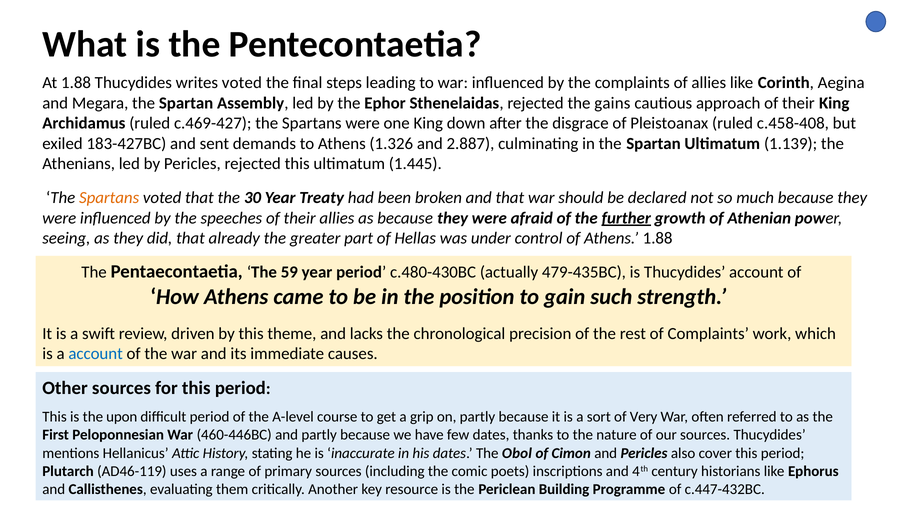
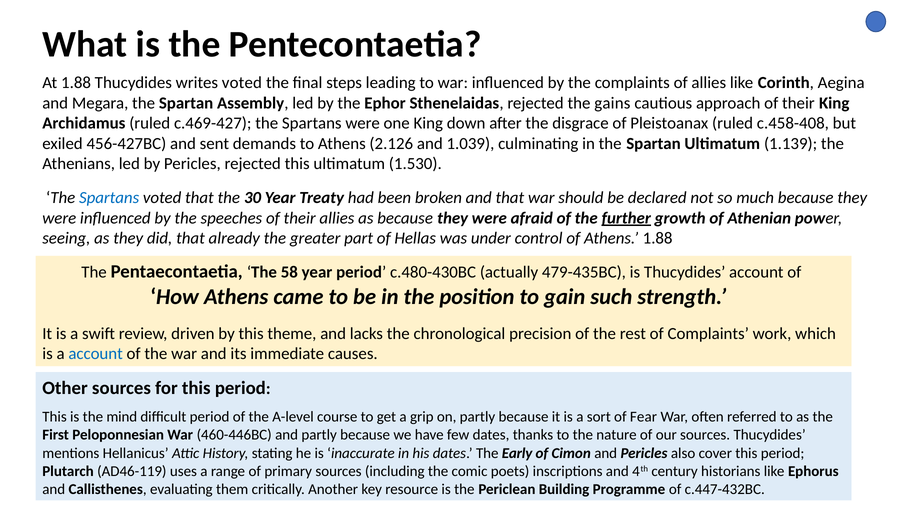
183-427BC: 183-427BC -> 456-427BC
1.326: 1.326 -> 2.126
2.887: 2.887 -> 1.039
1.445: 1.445 -> 1.530
Spartans at (109, 198) colour: orange -> blue
59: 59 -> 58
upon: upon -> mind
Very: Very -> Fear
Obol: Obol -> Early
